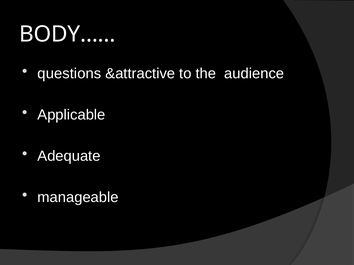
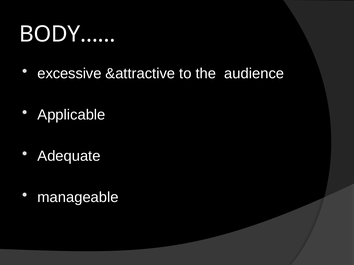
questions: questions -> excessive
